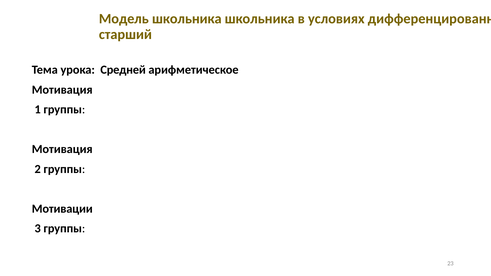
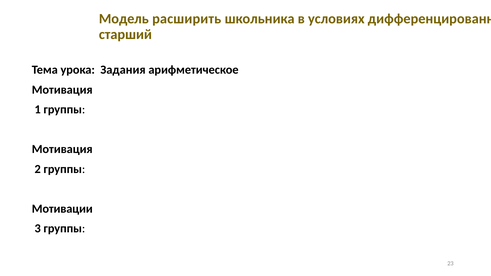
Модель школьника: школьника -> расширить
Средней: Средней -> Задания
